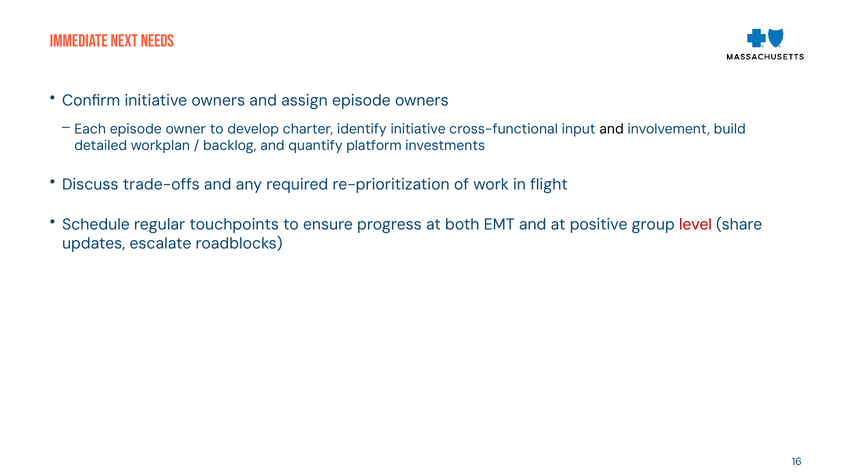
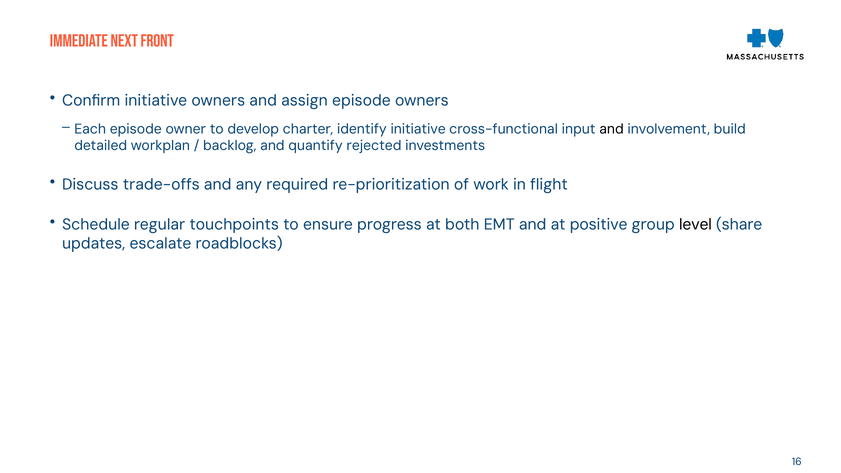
NEEDS: NEEDS -> FRONT
platform: platform -> rejected
level colour: red -> black
